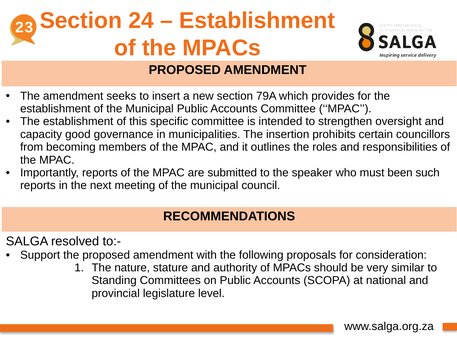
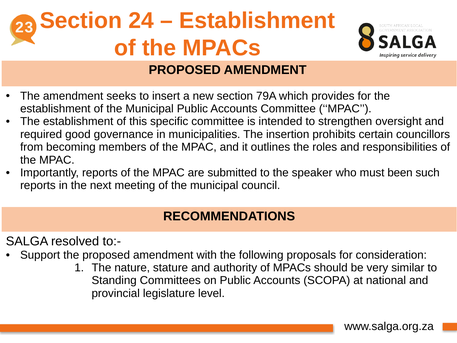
capacity: capacity -> required
